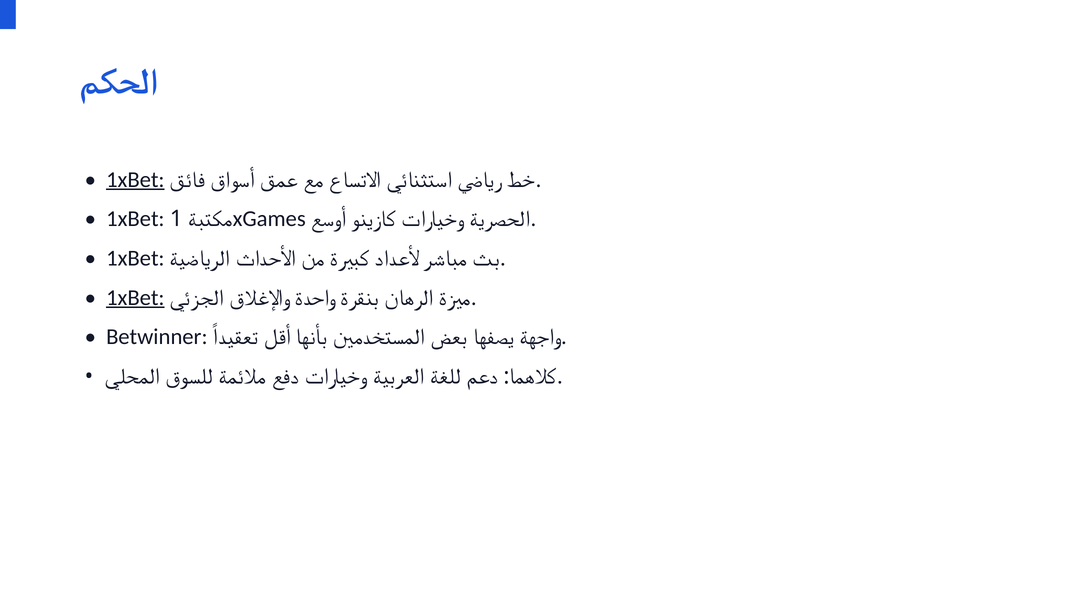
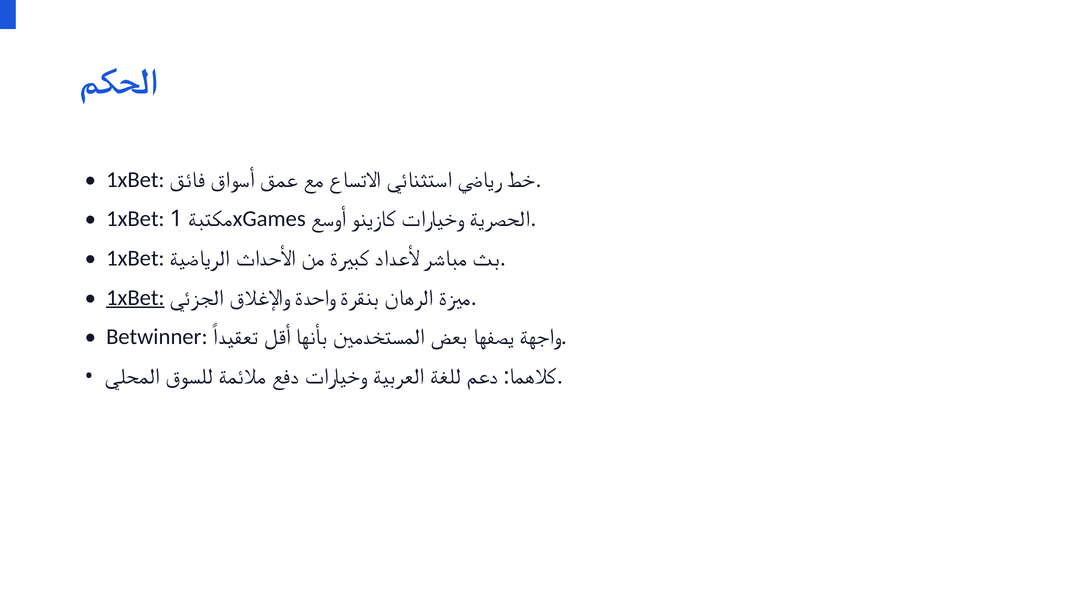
1xBet at (135, 180) underline: present -> none
